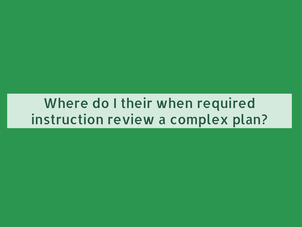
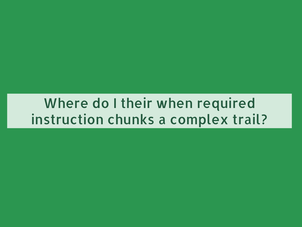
review: review -> chunks
plan: plan -> trail
